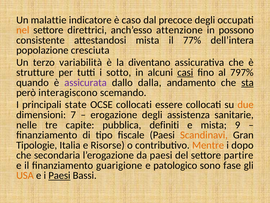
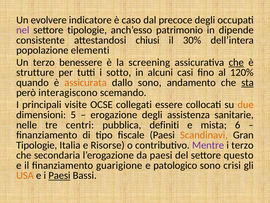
malattie: malattie -> evolvere
nel colour: orange -> purple
settore direttrici: direttrici -> tipologie
attenzione: attenzione -> patrimonio
possono: possono -> dipende
attestandosi mista: mista -> chiusi
77%: 77% -> 30%
cresciuta: cresciuta -> elementi
variabilità: variabilità -> benessere
diventano: diventano -> screening
che at (236, 62) underline: none -> present
casi underline: present -> none
797%: 797% -> 120%
assicurata colour: purple -> orange
dallo dalla: dalla -> sono
state: state -> visite
OCSE collocati: collocati -> collegati
7: 7 -> 5
capite: capite -> centri
9: 9 -> 6
Mentre colour: orange -> purple
i dopo: dopo -> terzo
partire: partire -> questo
fase: fase -> crisi
